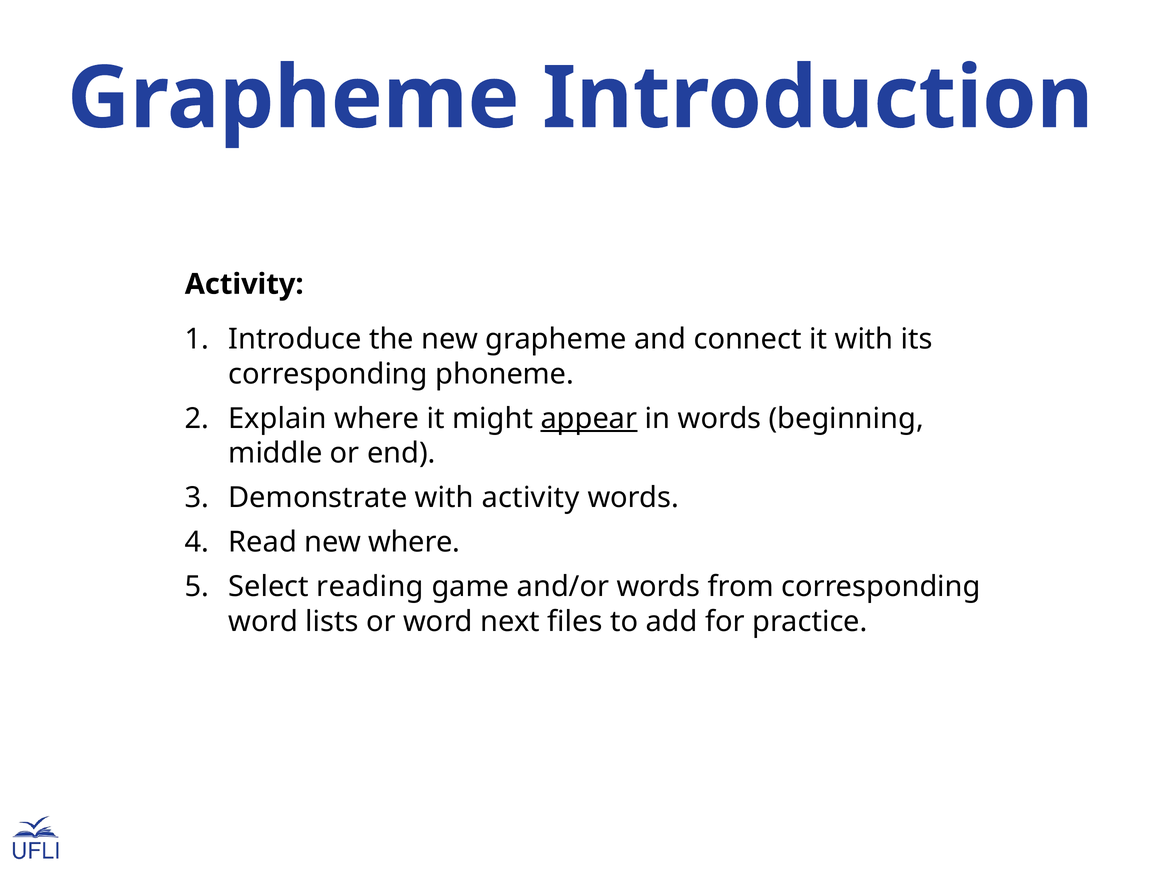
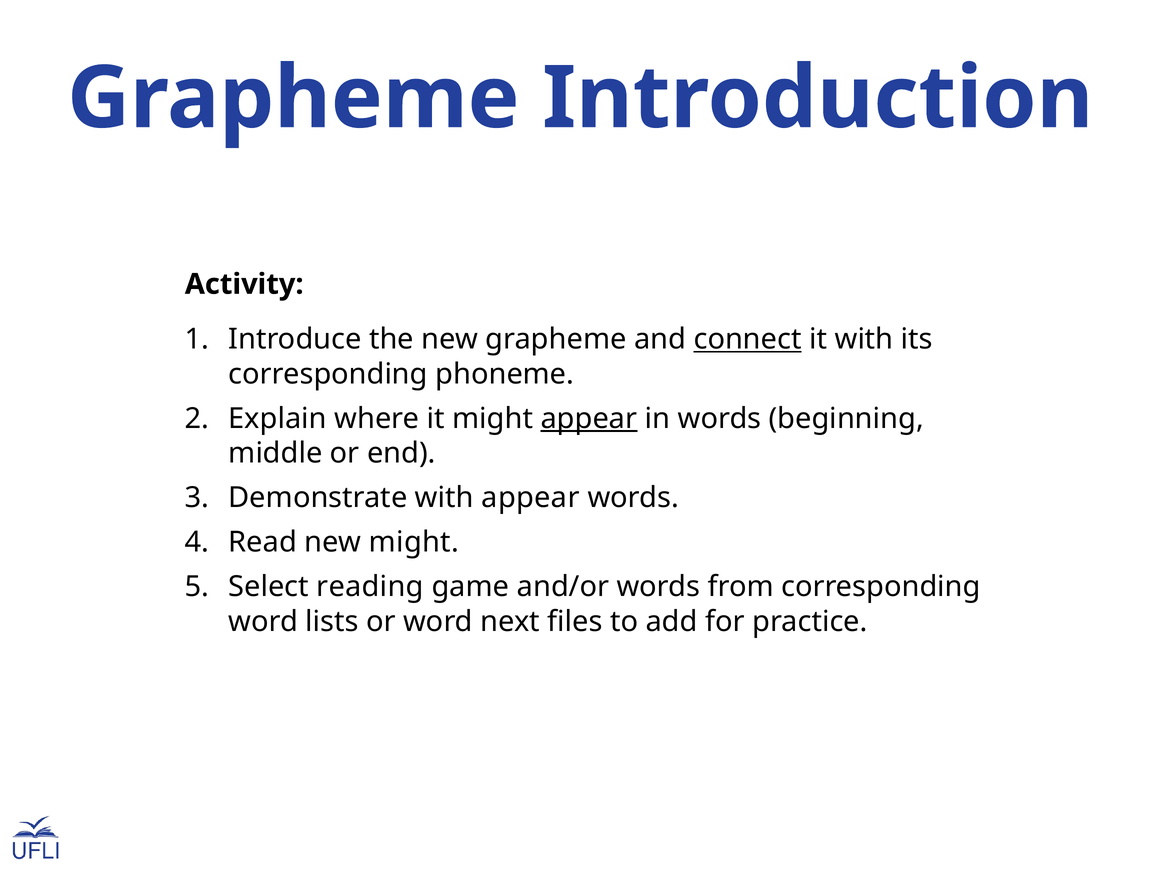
connect underline: none -> present
with activity: activity -> appear
new where: where -> might
